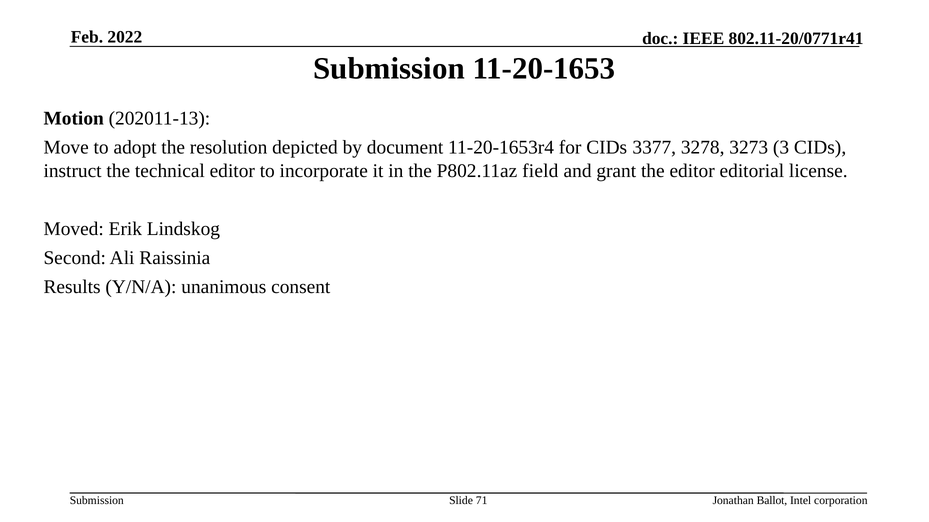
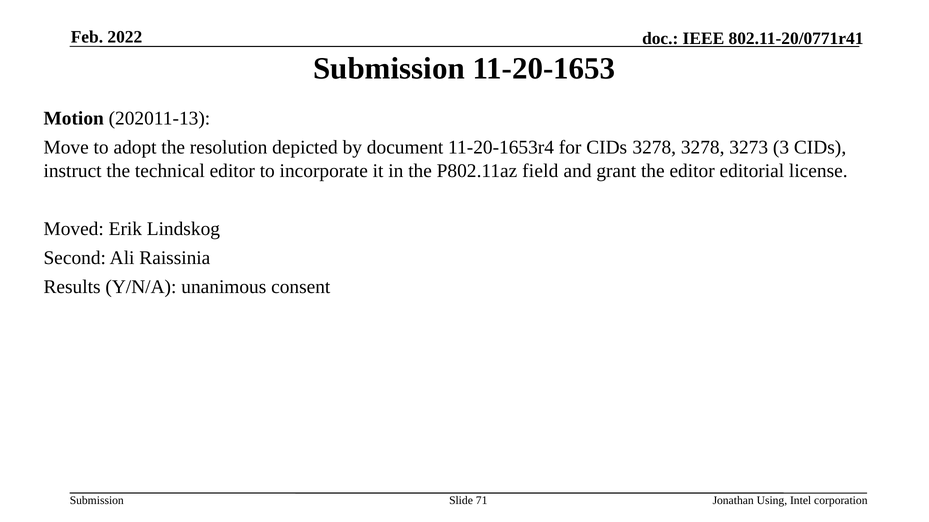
CIDs 3377: 3377 -> 3278
Ballot: Ballot -> Using
